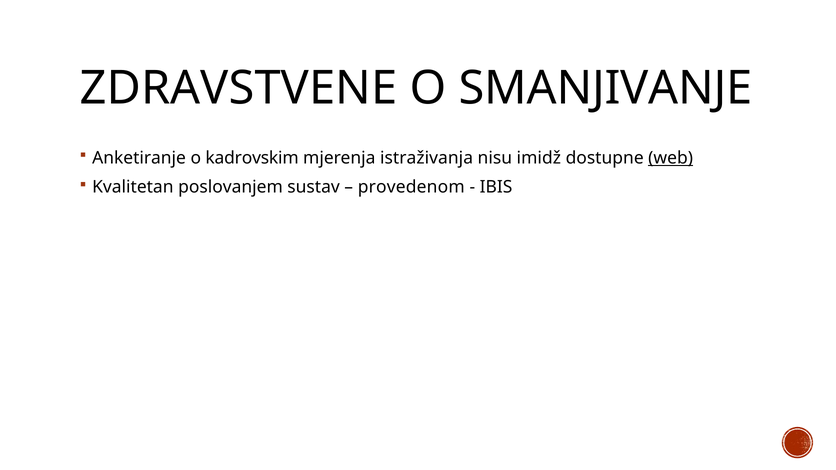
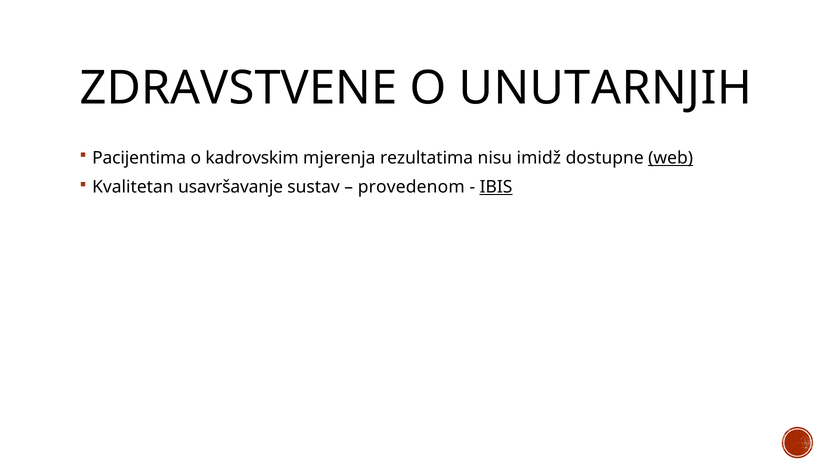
SMANJIVANJE: SMANJIVANJE -> UNUTARNJIH
Anketiranje: Anketiranje -> Pacijentima
istraživanja: istraživanja -> rezultatima
poslovanjem: poslovanjem -> usavršavanje
IBIS underline: none -> present
